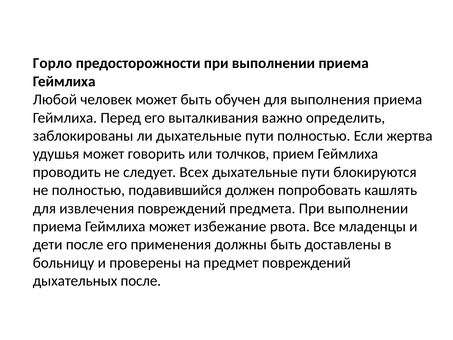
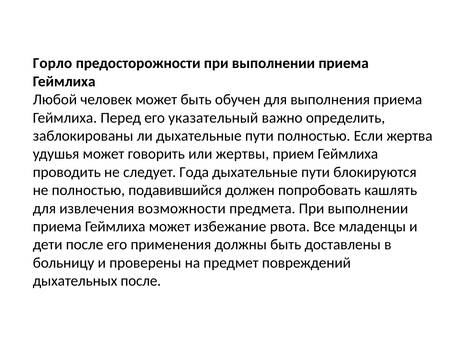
выталкивания: выталкивания -> указательный
толчков: толчков -> жертвы
Всех: Всех -> Года
извлечения повреждений: повреждений -> возможности
